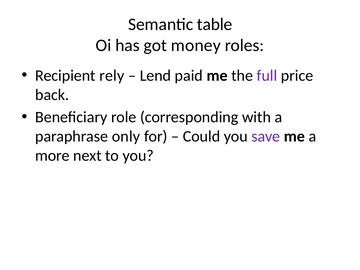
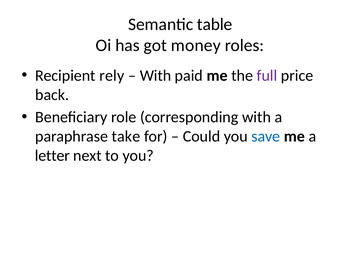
Lend at (155, 76): Lend -> With
only: only -> take
save colour: purple -> blue
more: more -> letter
